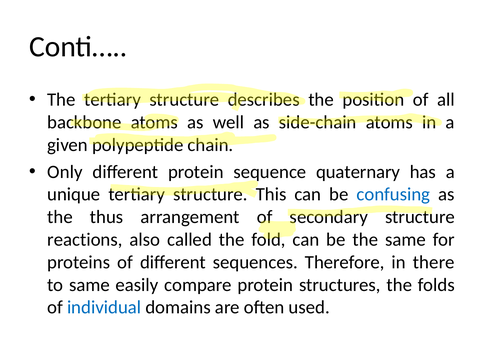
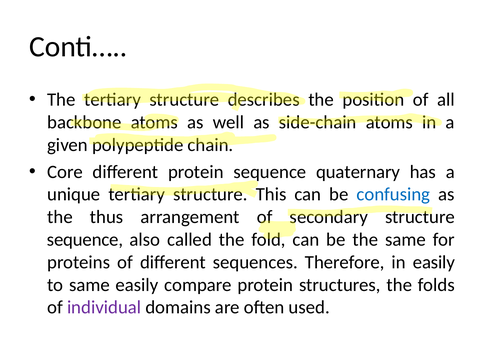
Only: Only -> Core
reactions at (85, 240): reactions -> sequence
in there: there -> easily
individual colour: blue -> purple
